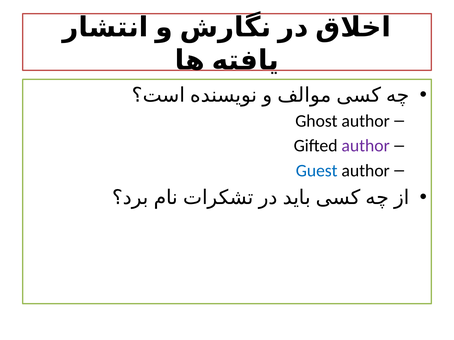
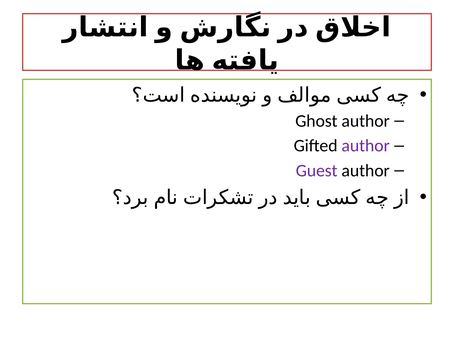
Guest colour: blue -> purple
